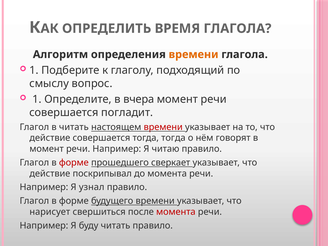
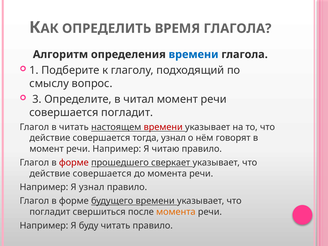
времени at (194, 54) colour: orange -> blue
1 at (37, 99): 1 -> 3
вчера: вчера -> читал
тогда тогда: тогда -> узнал
поскрипывал at (102, 174): поскрипывал -> совершается
нарисует at (50, 212): нарисует -> погладит
момента at (176, 212) colour: red -> orange
